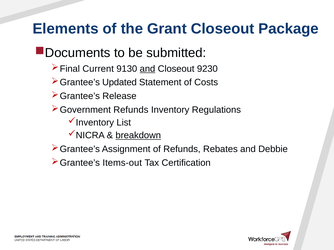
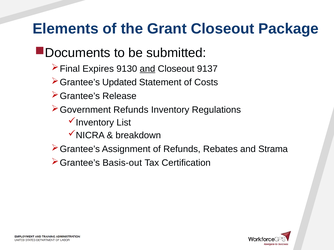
Current: Current -> Expires
9230: 9230 -> 9137
breakdown underline: present -> none
Debbie: Debbie -> Strama
Items-out: Items-out -> Basis-out
